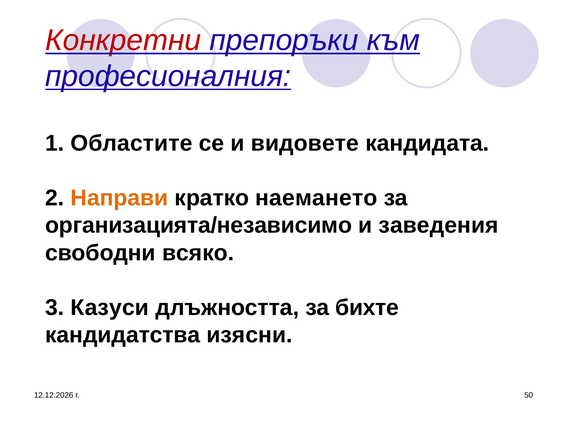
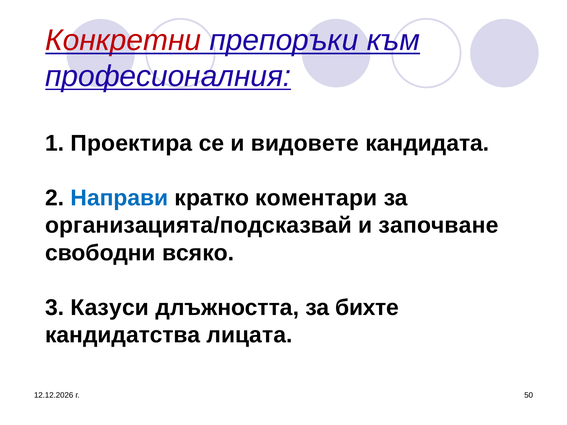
Областите: Областите -> Проектира
Направи colour: orange -> blue
наемането: наемането -> коментари
организацията/независимо: организацията/независимо -> организацията/подсказвай
заведения: заведения -> започване
изясни: изясни -> лицата
